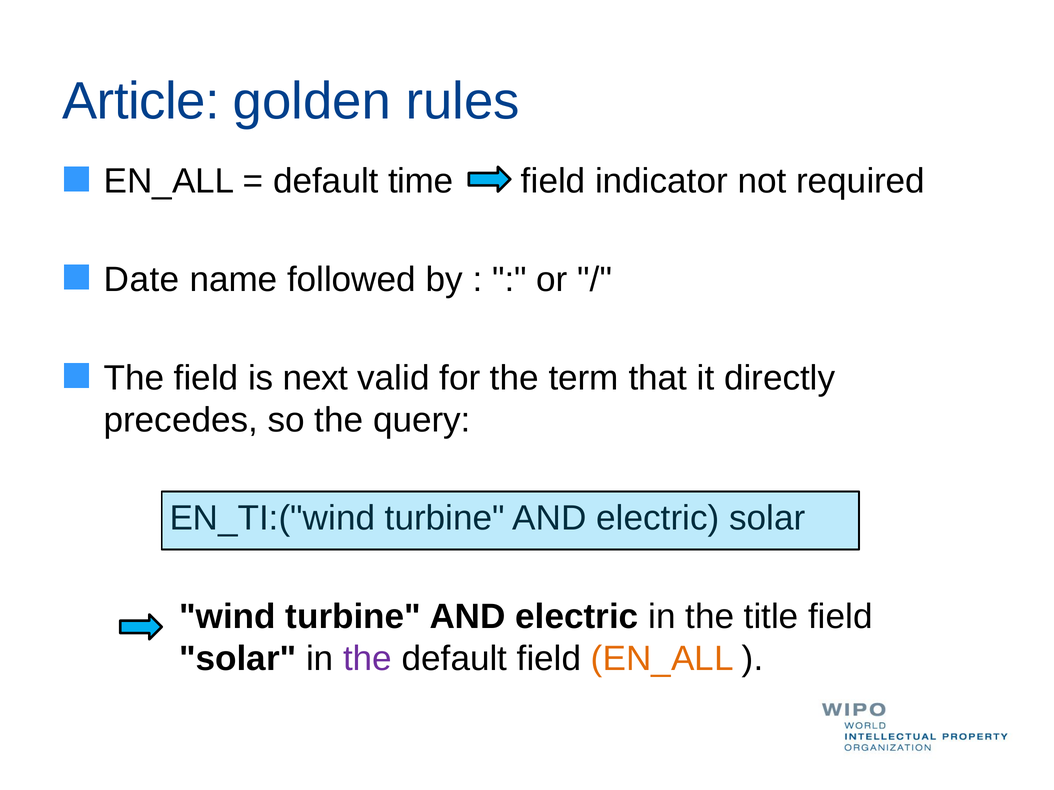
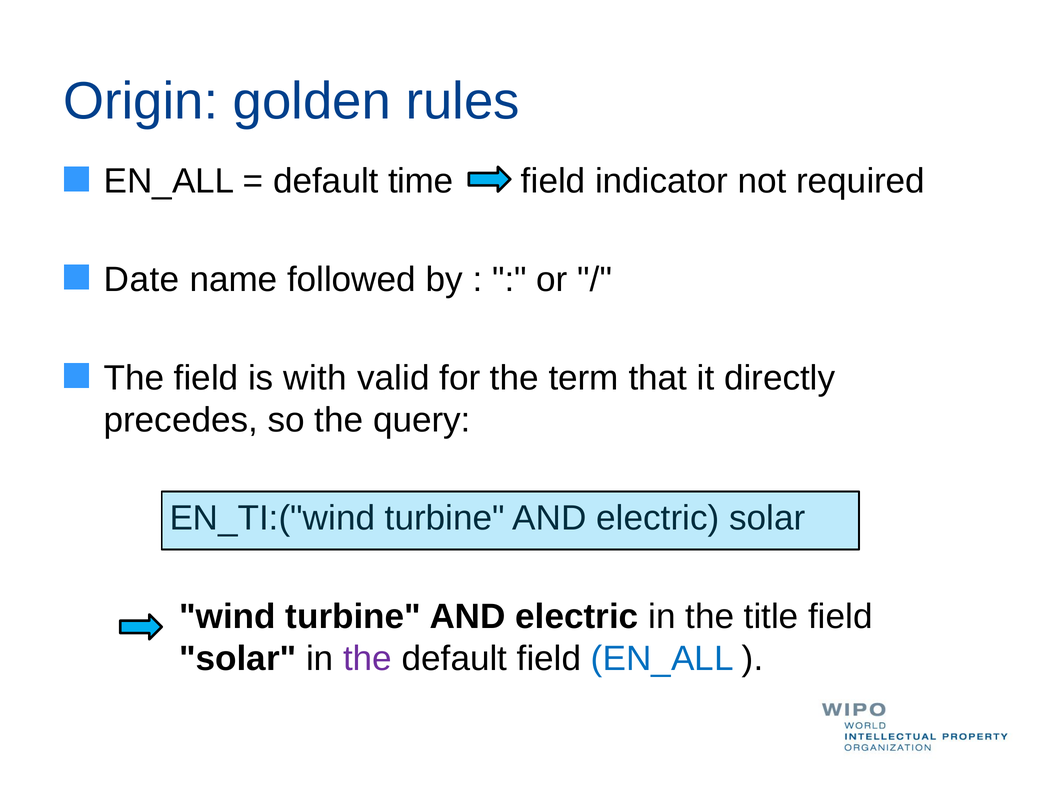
Article: Article -> Origin
next: next -> with
EN_ALL at (662, 659) colour: orange -> blue
